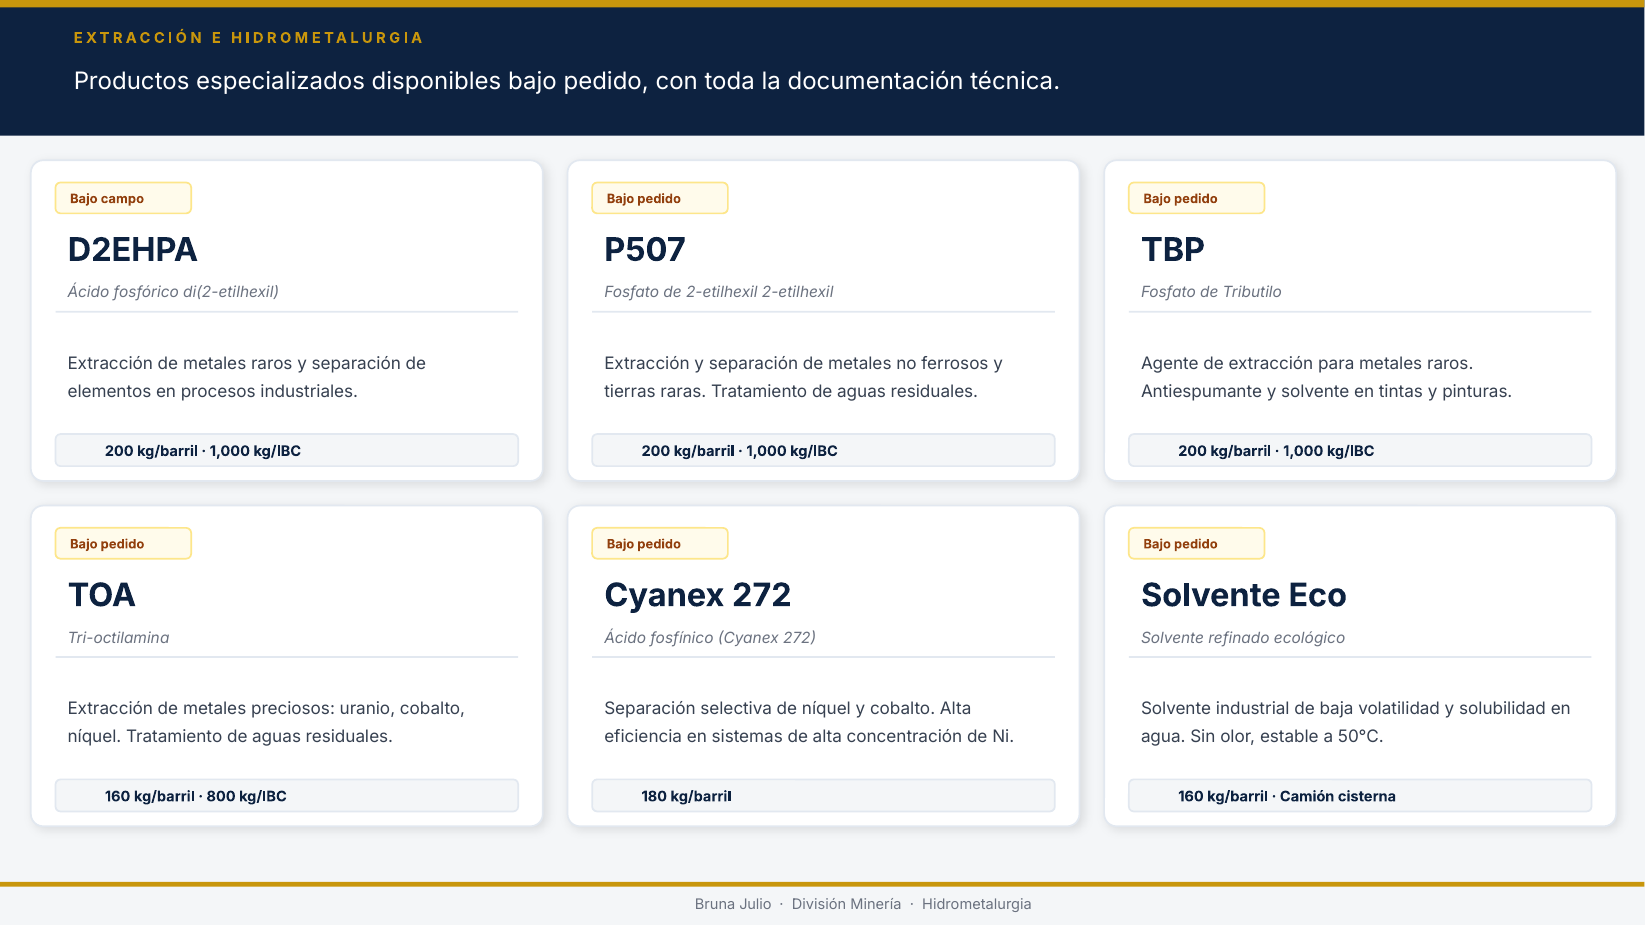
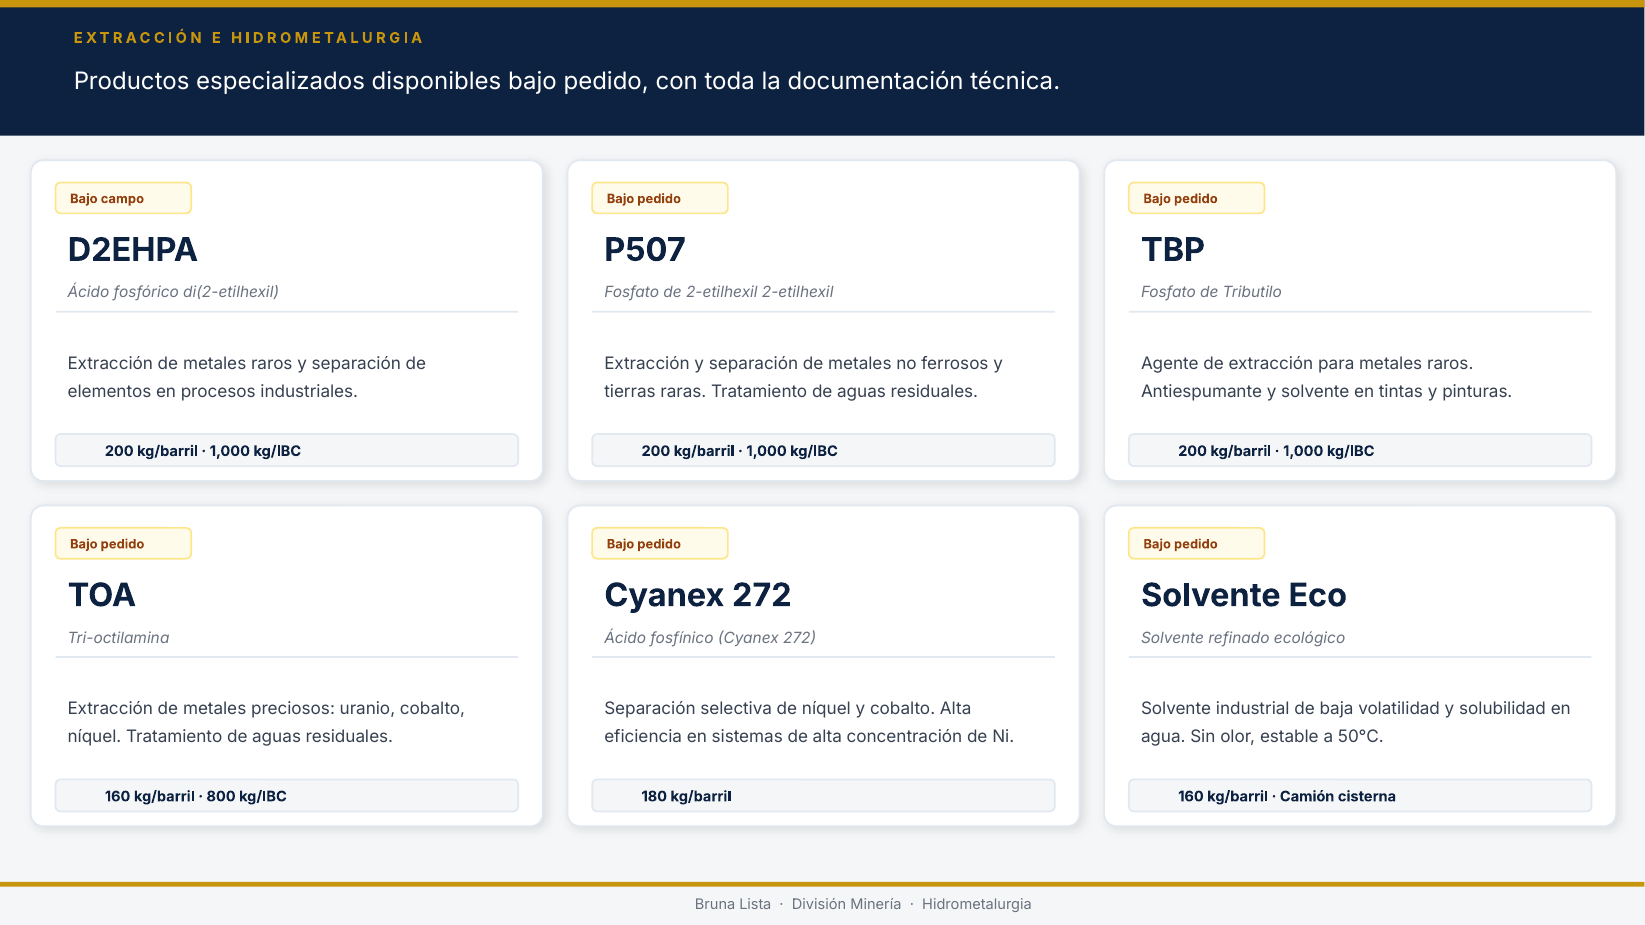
Julio: Julio -> Lista
